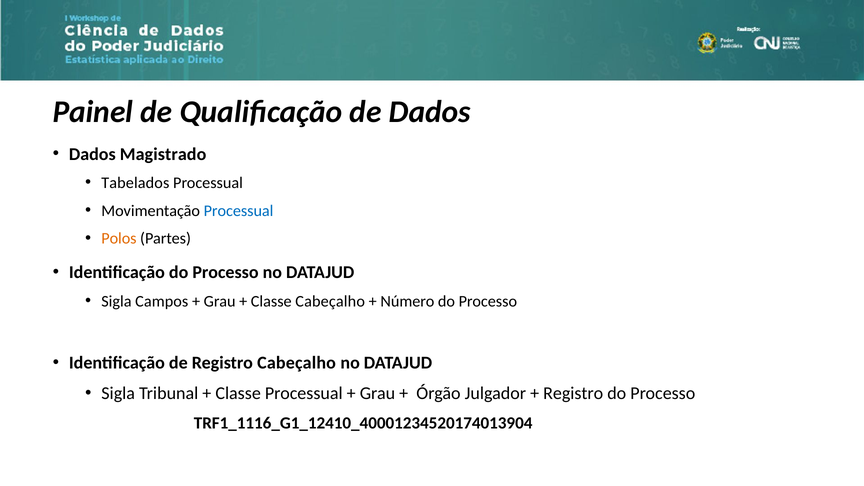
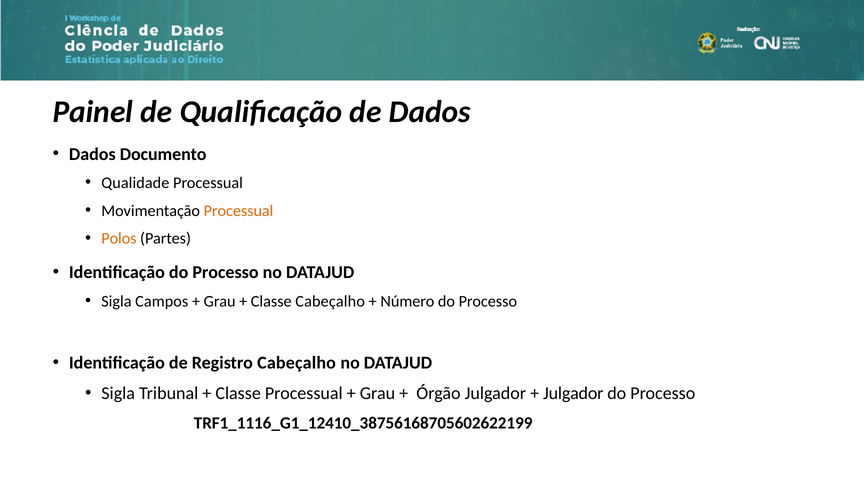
Magistrado: Magistrado -> Documento
Tabelados: Tabelados -> Qualidade
Processual at (239, 211) colour: blue -> orange
Registro at (573, 393): Registro -> Julgador
TRF1_1116_G1_12410_40001234520174013904: TRF1_1116_G1_12410_40001234520174013904 -> TRF1_1116_G1_12410_38756168705602622199
